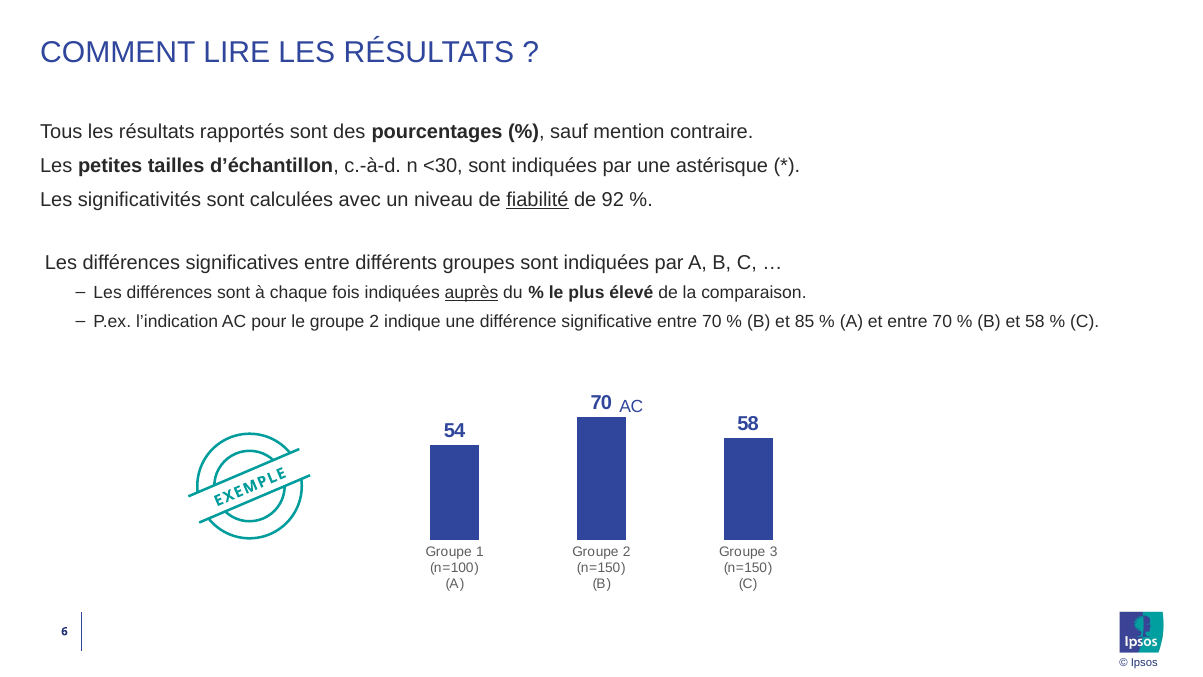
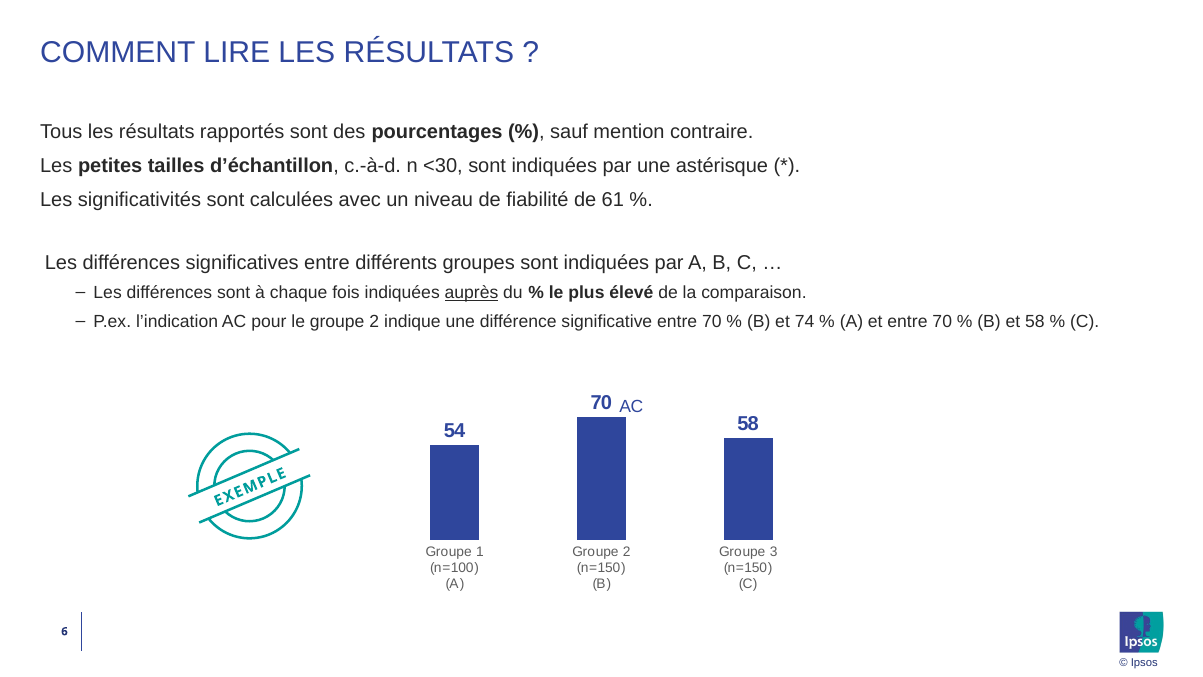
fiabilité underline: present -> none
92: 92 -> 61
85: 85 -> 74
